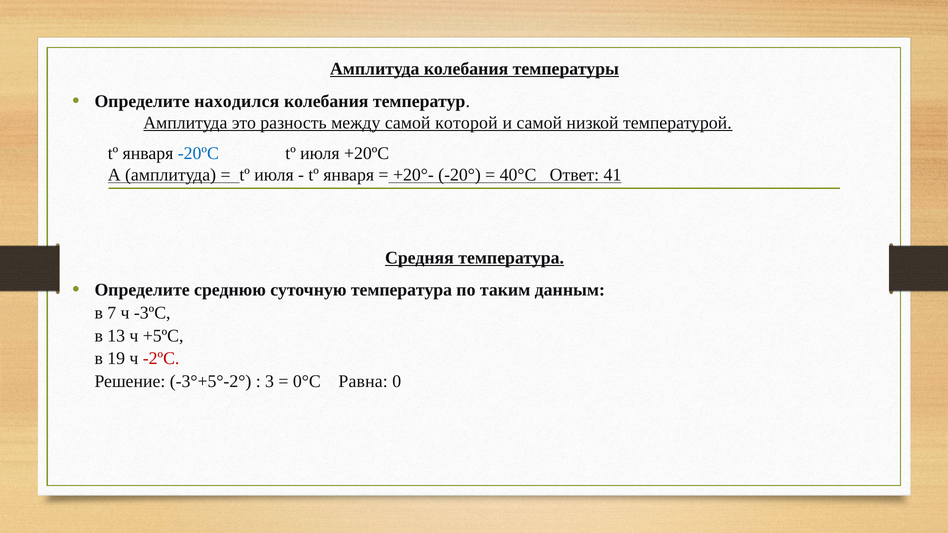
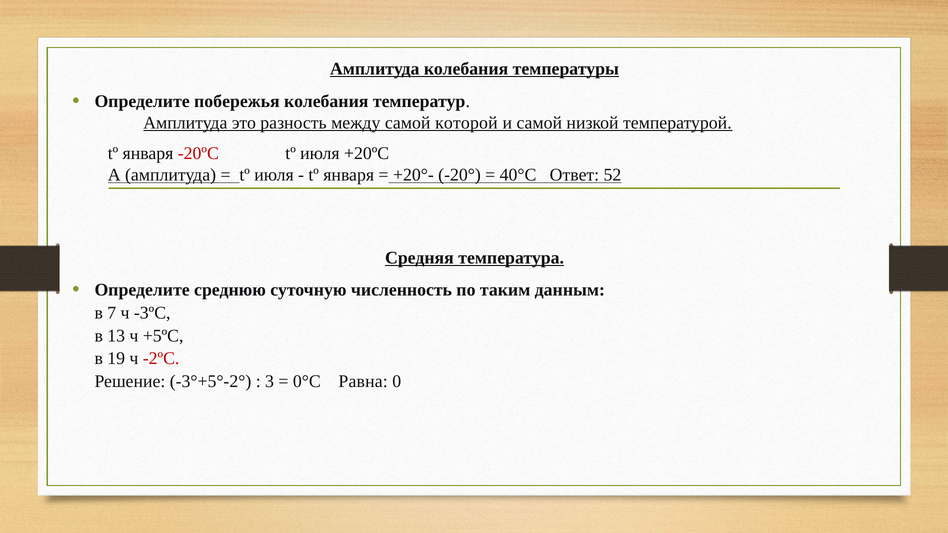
находился: находился -> побережья
-20ºС colour: blue -> red
41: 41 -> 52
суточную температура: температура -> численность
